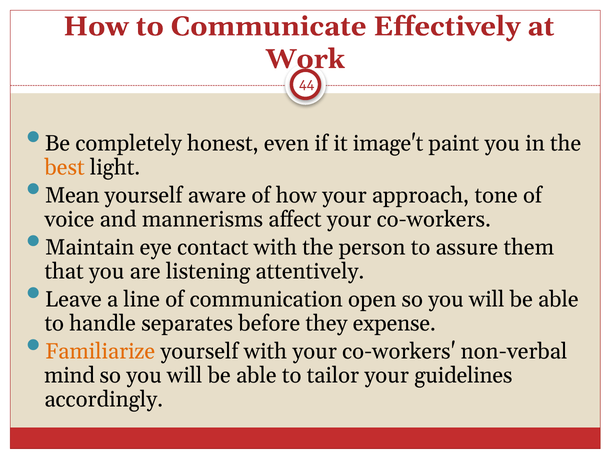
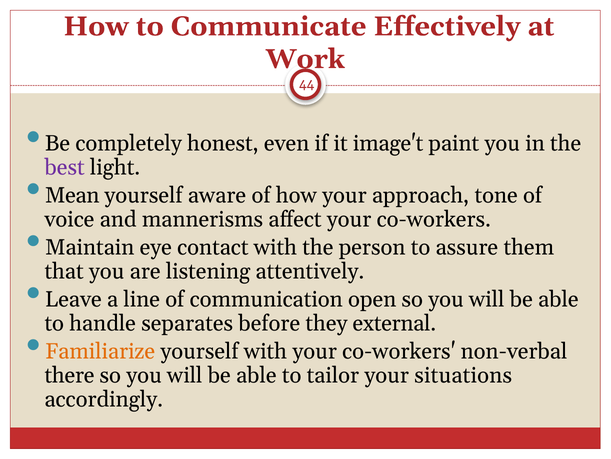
best colour: orange -> purple
expense: expense -> external
mind: mind -> there
guidelines: guidelines -> situations
